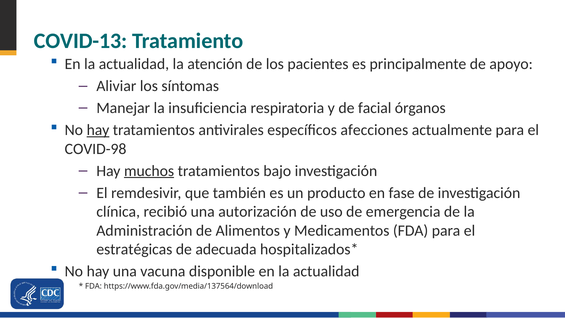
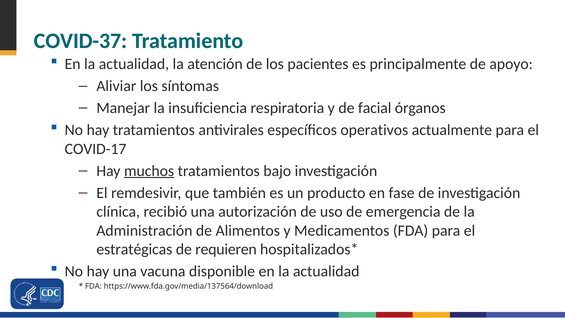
COVID-13: COVID-13 -> COVID-37
hay at (98, 130) underline: present -> none
afecciones: afecciones -> operativos
COVID-98: COVID-98 -> COVID-17
adecuada: adecuada -> requieren
